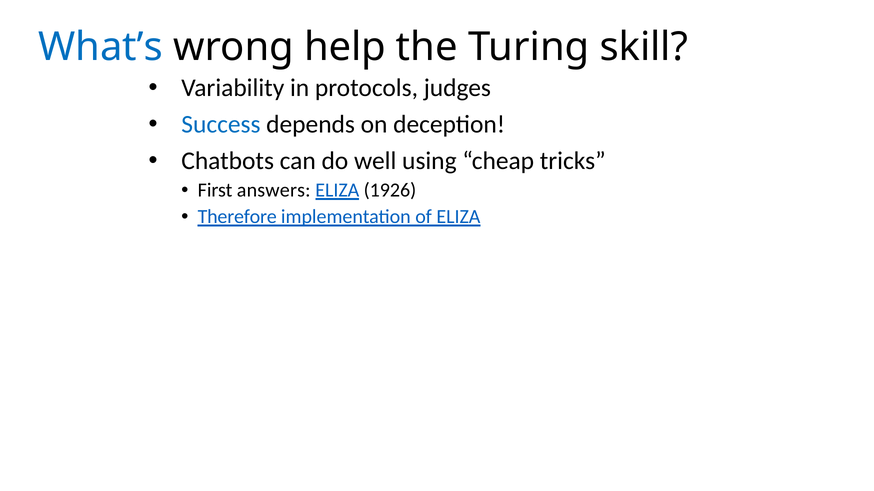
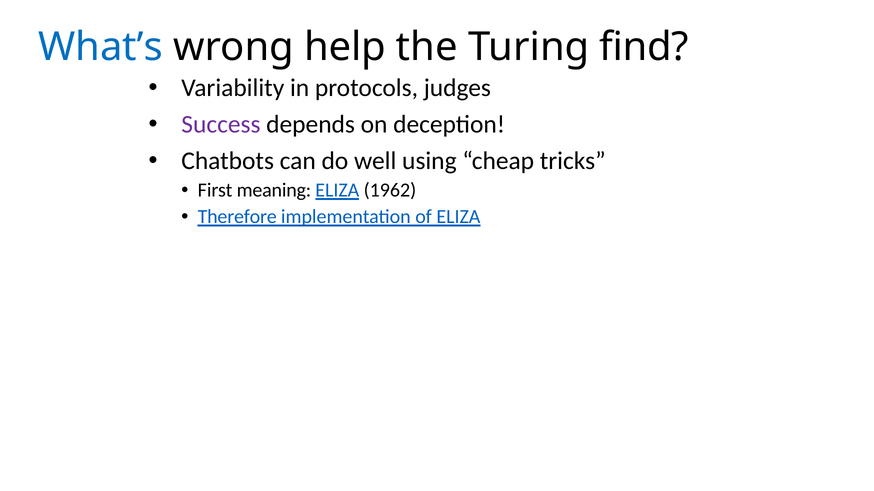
skill: skill -> find
Success colour: blue -> purple
answers: answers -> meaning
1926: 1926 -> 1962
